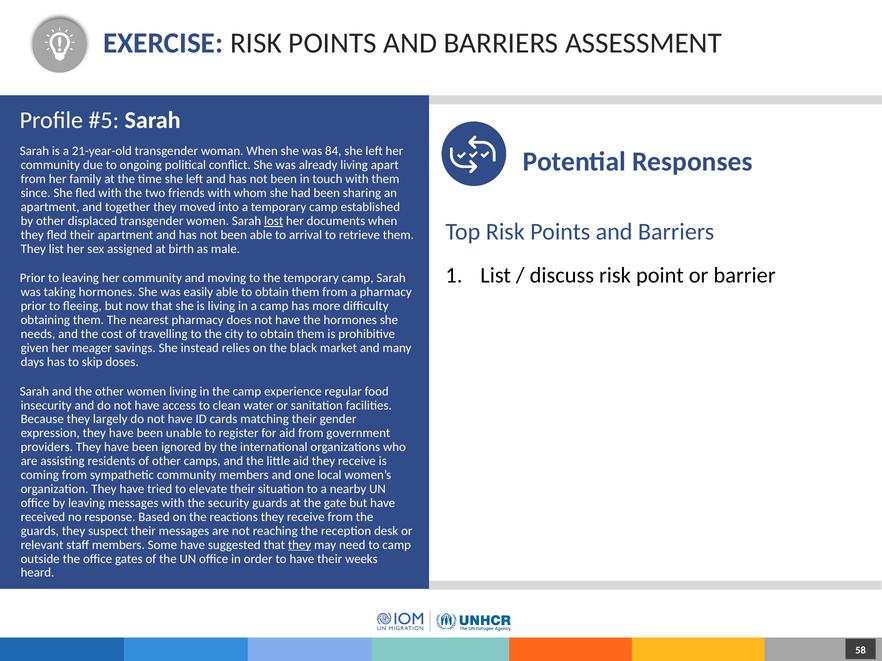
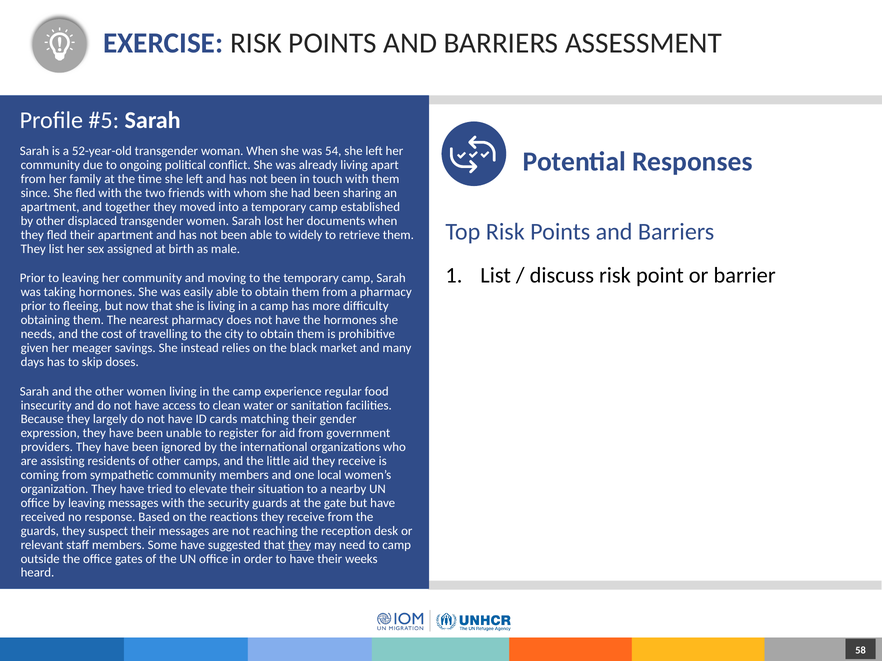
21-year-old: 21-year-old -> 52-year-old
84: 84 -> 54
lost underline: present -> none
arrival: arrival -> widely
